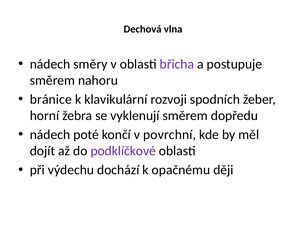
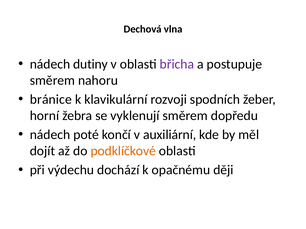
směry: směry -> dutiny
povrchní: povrchní -> auxiliární
podklíčkové colour: purple -> orange
